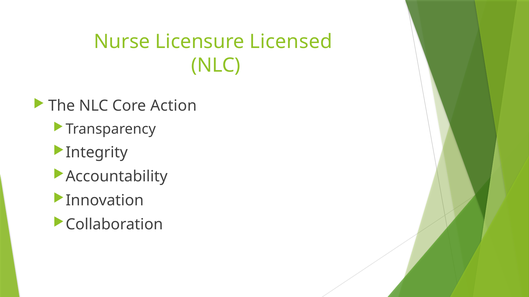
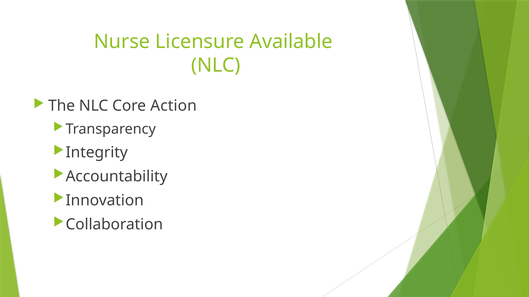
Licensed: Licensed -> Available
